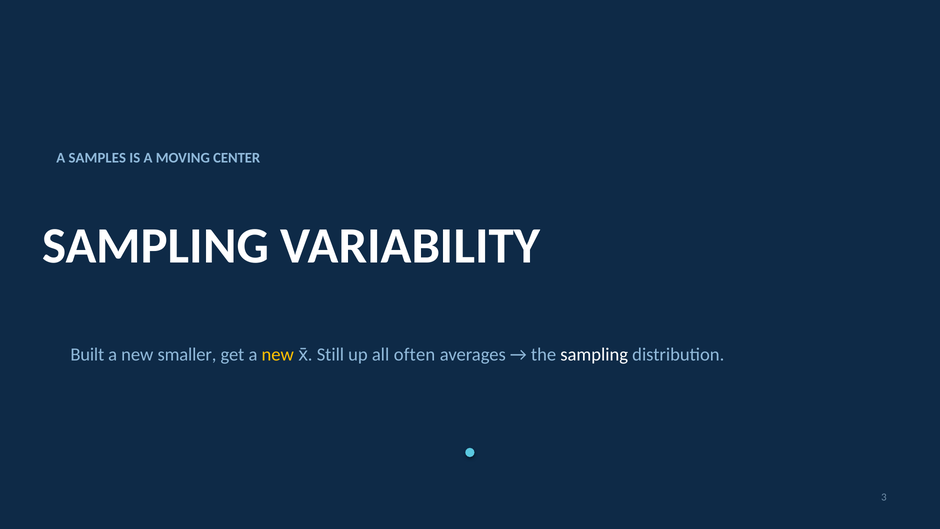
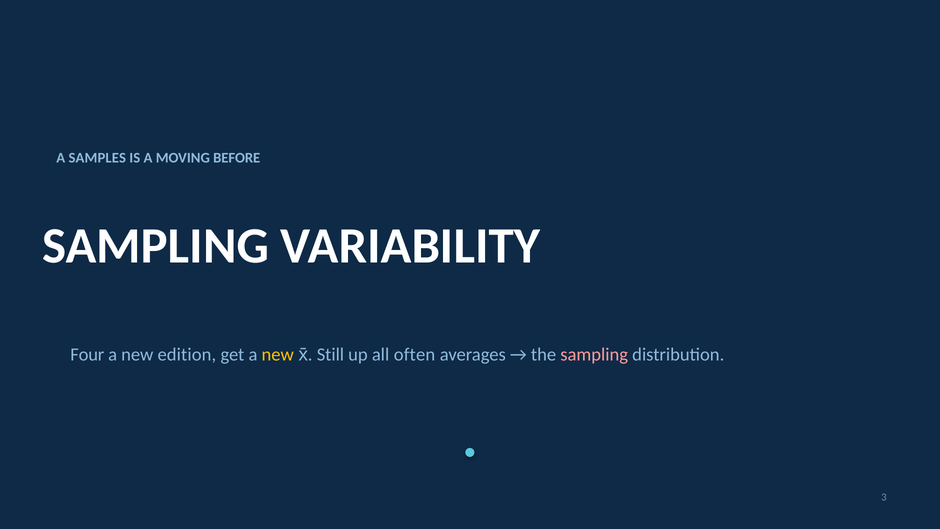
CENTER: CENTER -> BEFORE
Built: Built -> Four
smaller: smaller -> edition
sampling at (594, 354) colour: white -> pink
